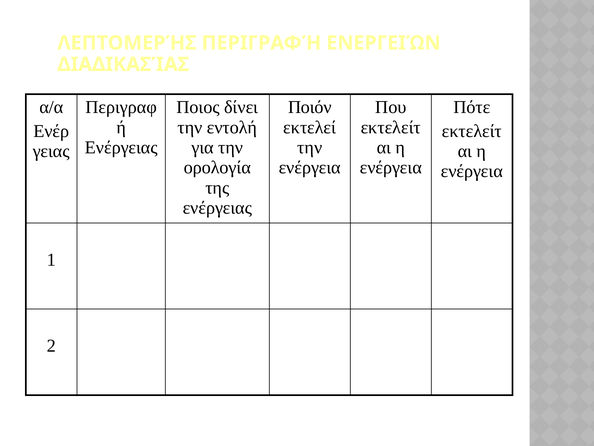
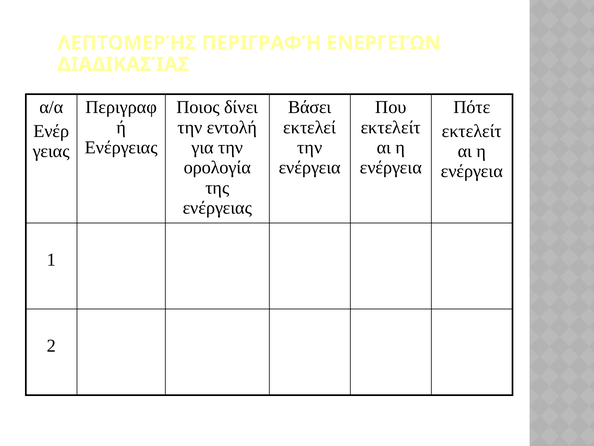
Ποιόν: Ποιόν -> Βάσει
